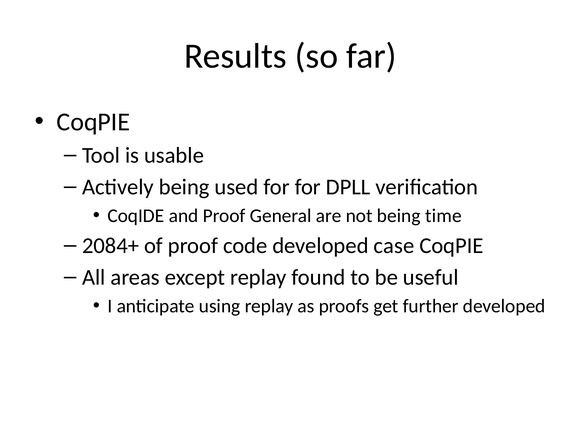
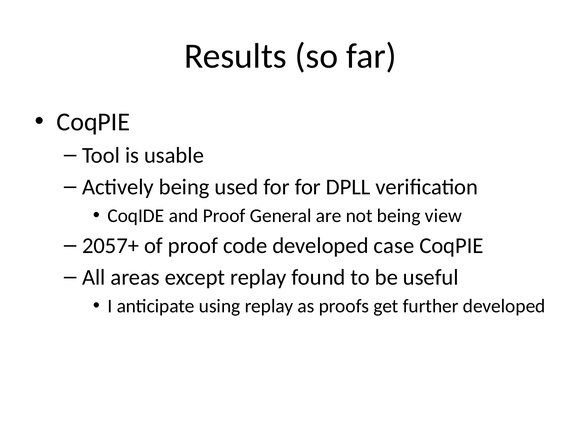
time: time -> view
2084+: 2084+ -> 2057+
